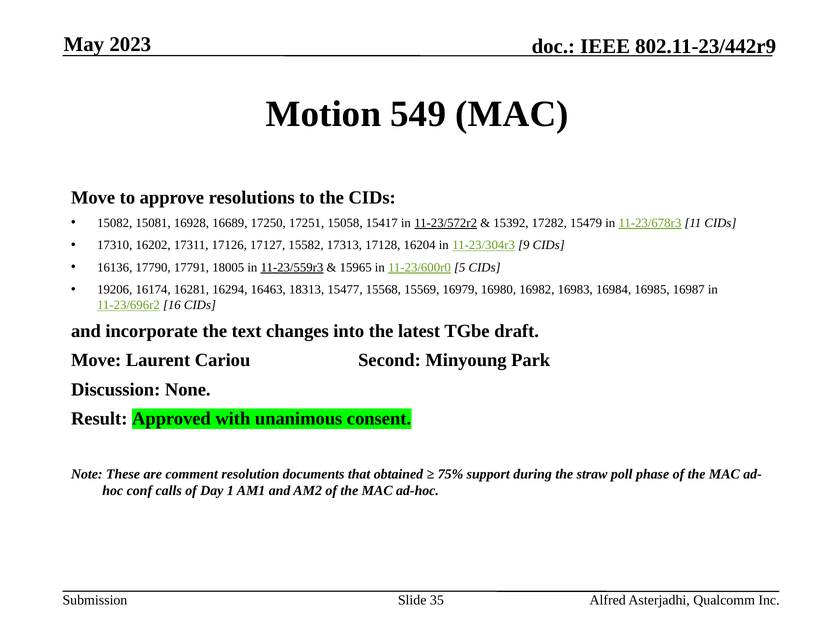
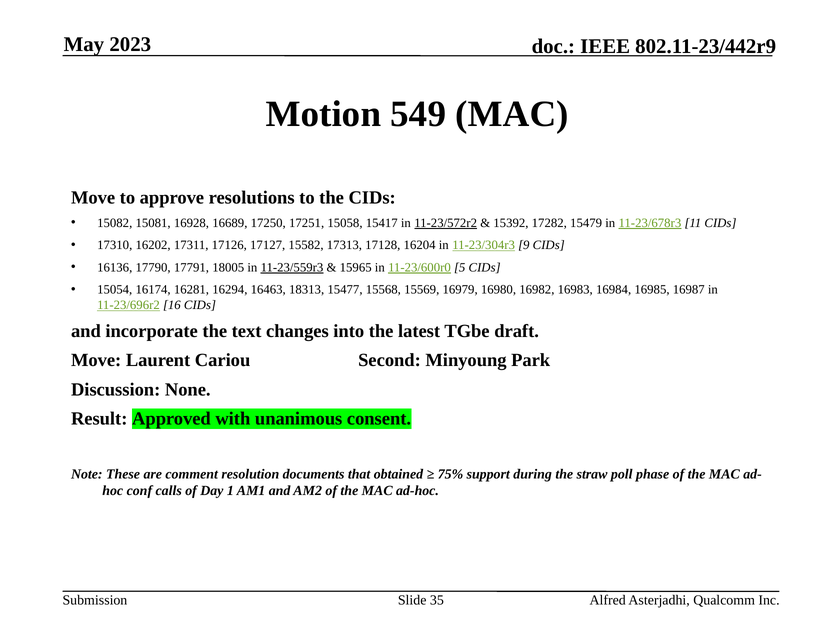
19206: 19206 -> 15054
